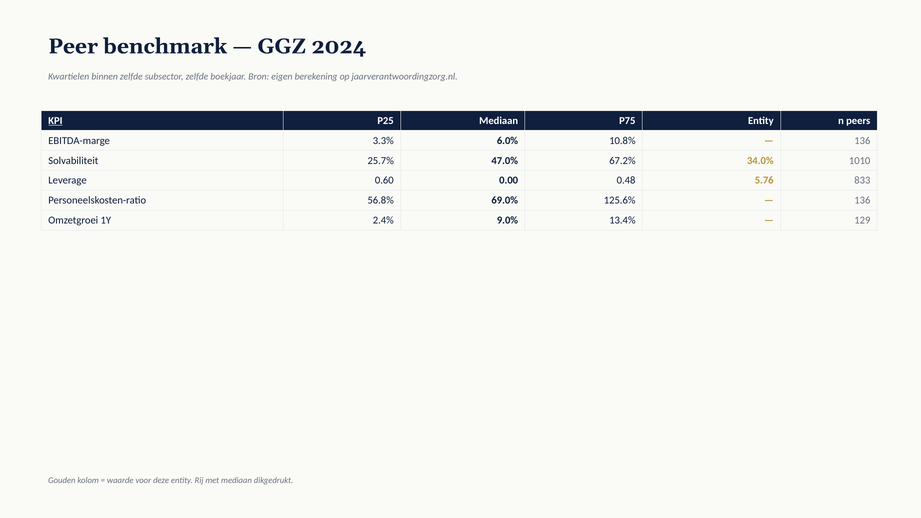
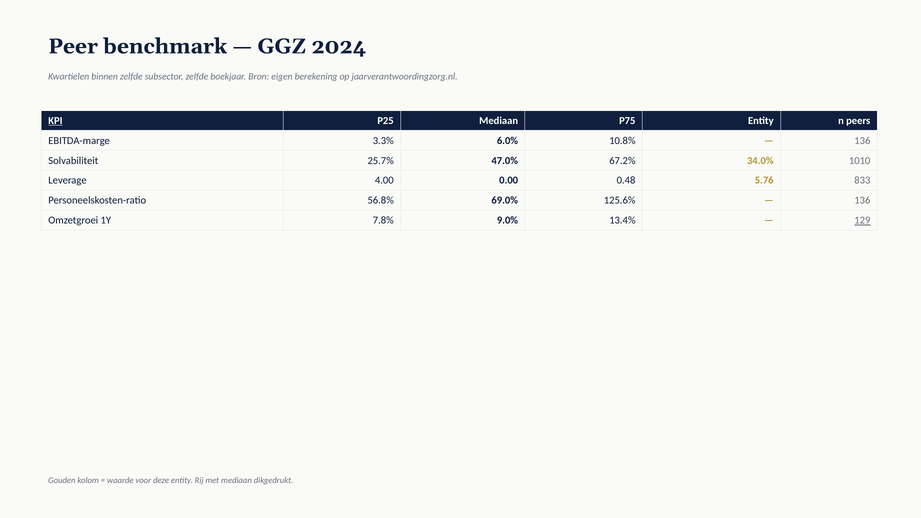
0.60: 0.60 -> 4.00
2.4%: 2.4% -> 7.8%
129 underline: none -> present
